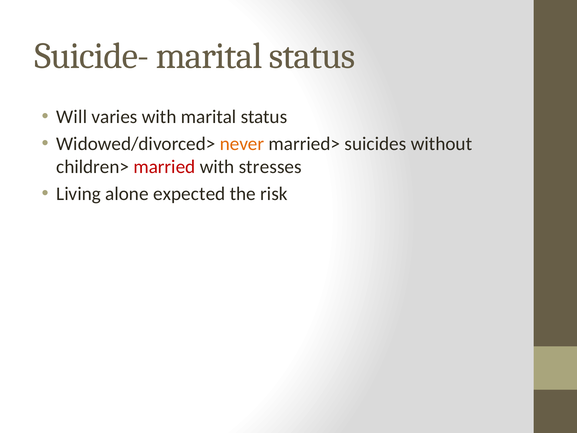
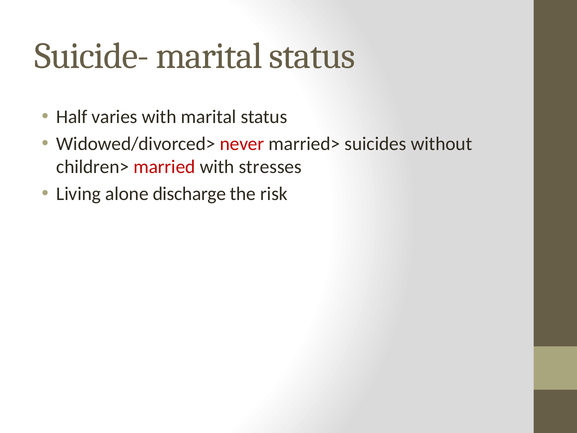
Will: Will -> Half
never colour: orange -> red
expected: expected -> discharge
